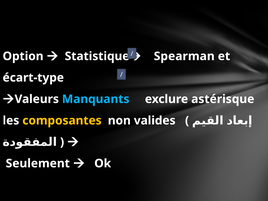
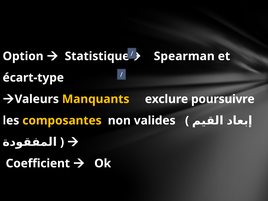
Manquants colour: light blue -> yellow
astérisque: astérisque -> poursuivre
Seulement: Seulement -> Coefficient
